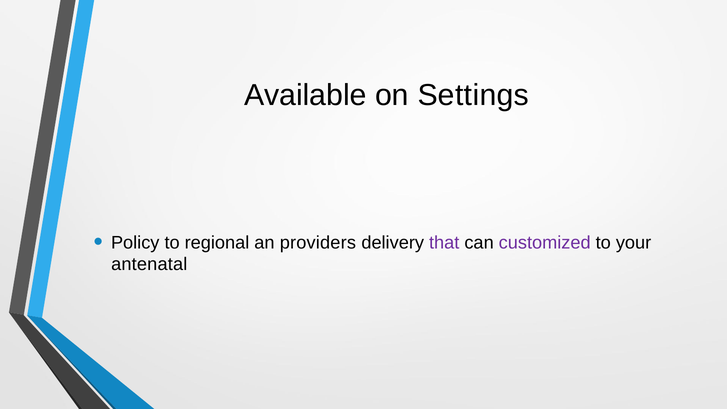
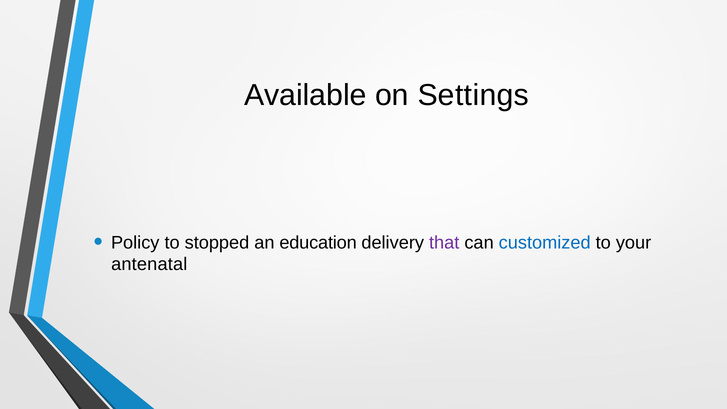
regional: regional -> stopped
providers: providers -> education
customized colour: purple -> blue
